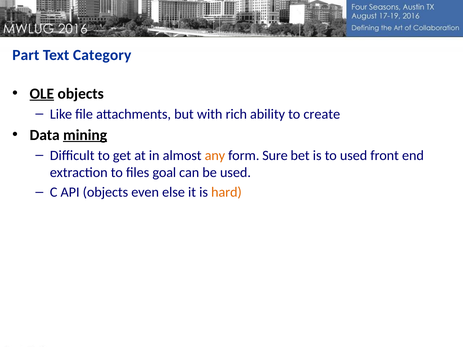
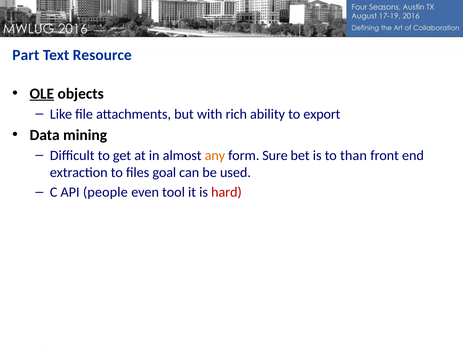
Category: Category -> Resource
create: create -> export
mining underline: present -> none
to used: used -> than
API objects: objects -> people
else: else -> tool
hard colour: orange -> red
